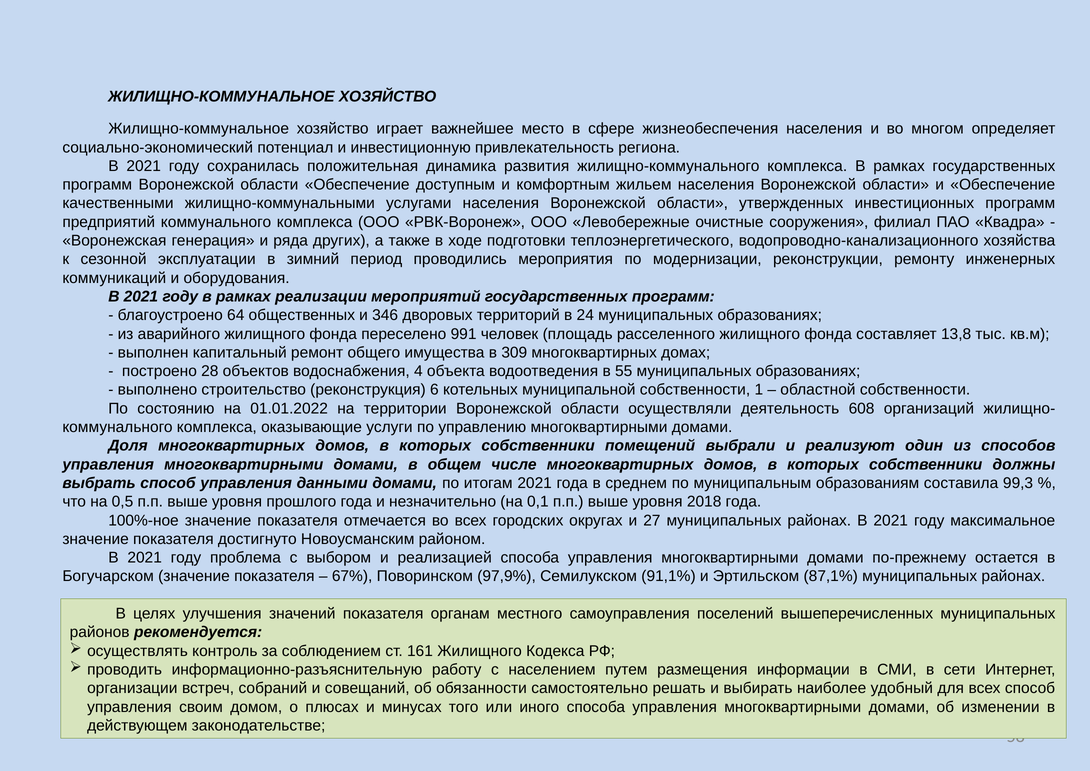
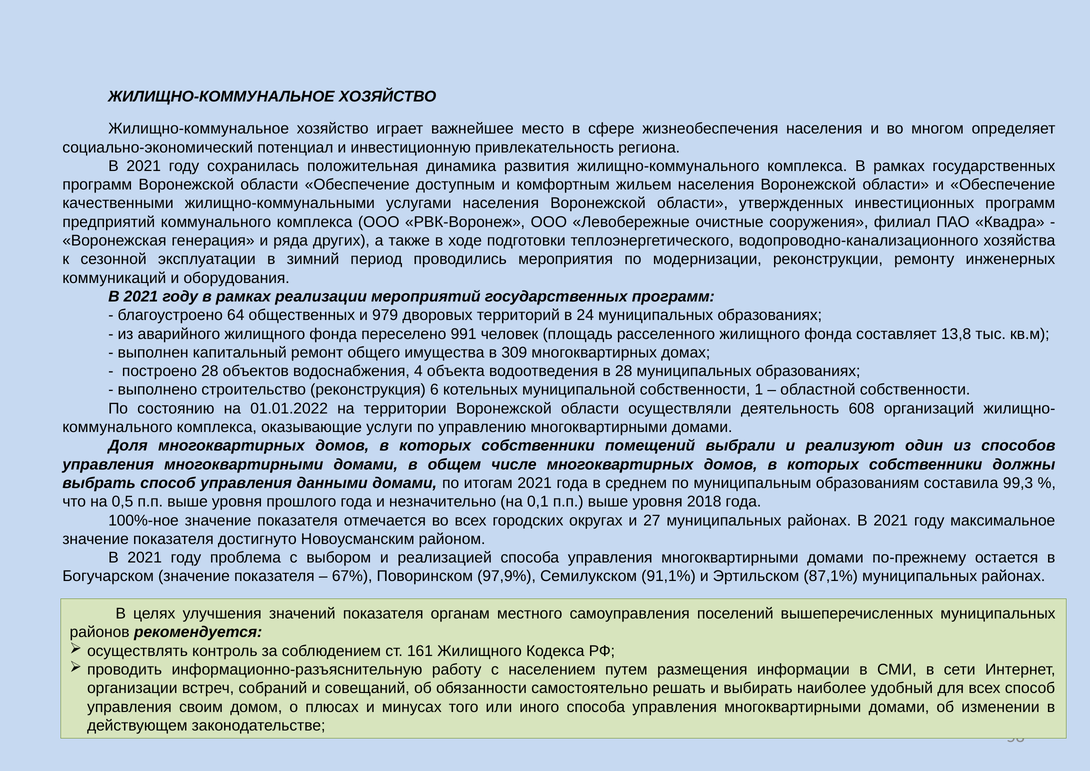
346: 346 -> 979
в 55: 55 -> 28
